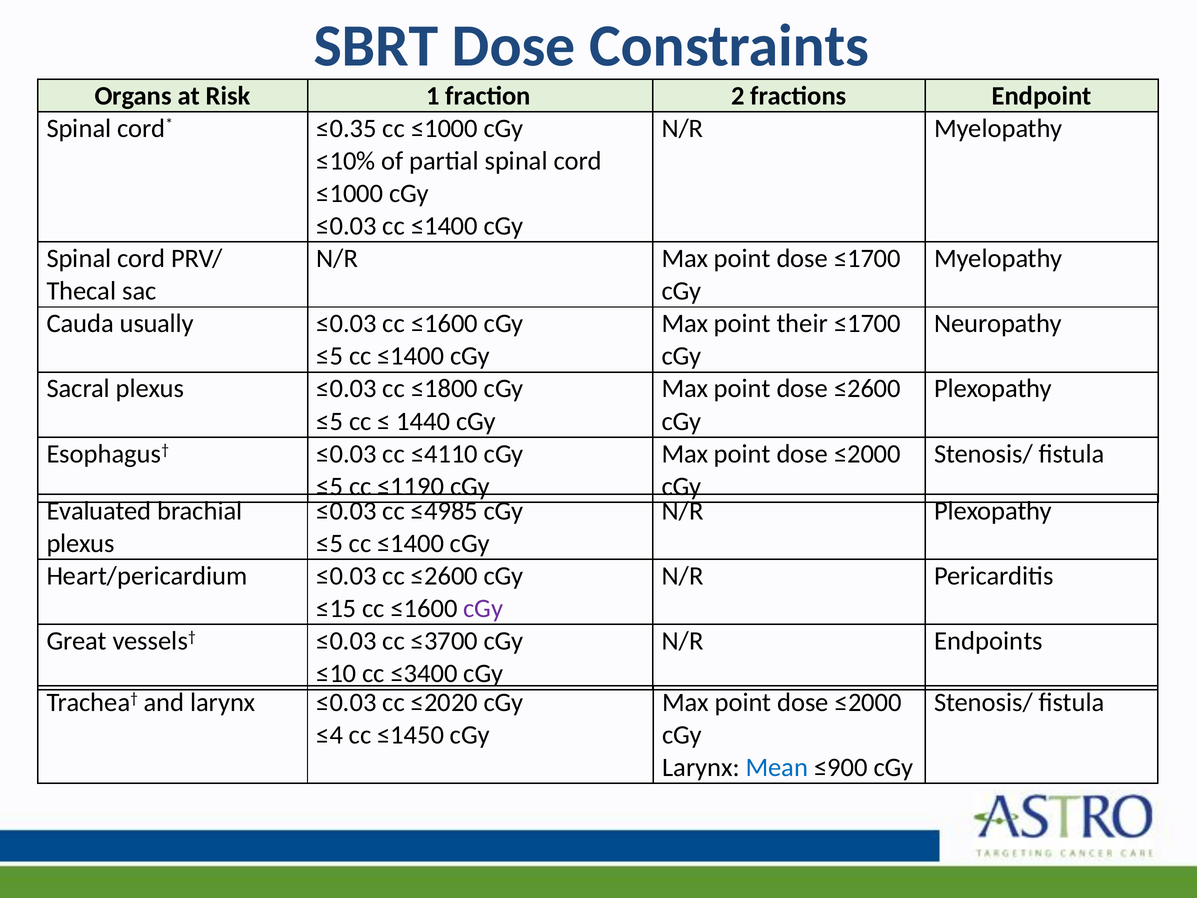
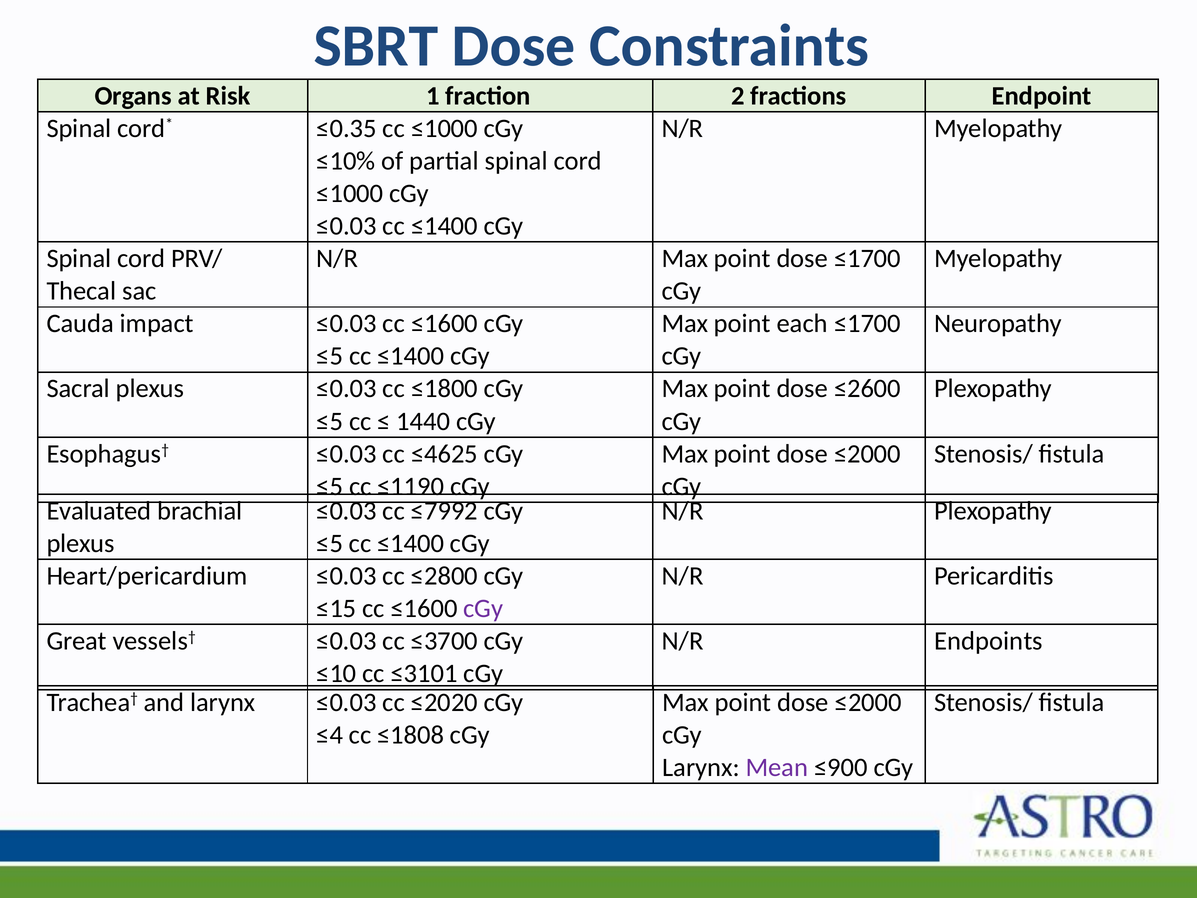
usually: usually -> impact
their: their -> each
≤4110: ≤4110 -> ≤4625
≤4985: ≤4985 -> ≤7992
cc ≤2600: ≤2600 -> ≤2800
≤3400: ≤3400 -> ≤3101
≤1450: ≤1450 -> ≤1808
Mean colour: blue -> purple
